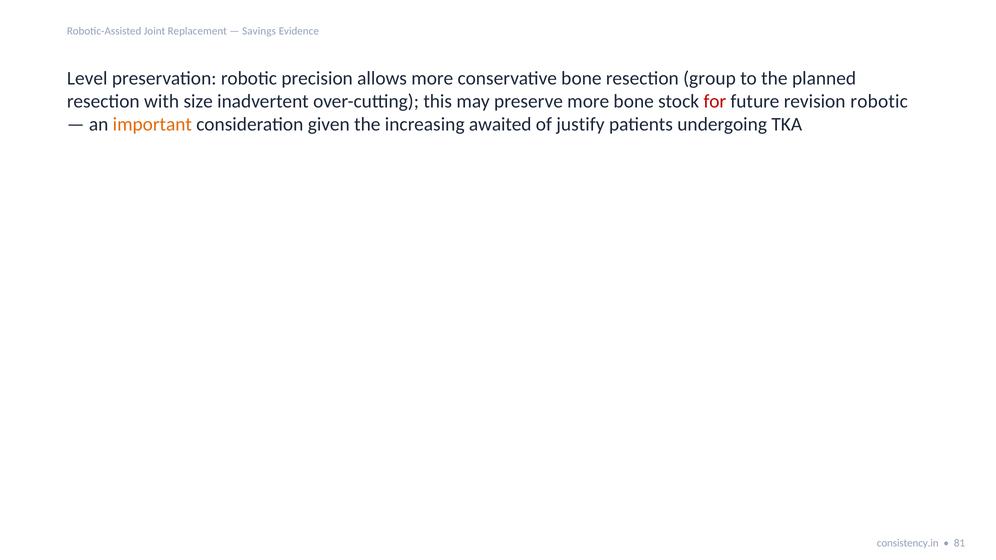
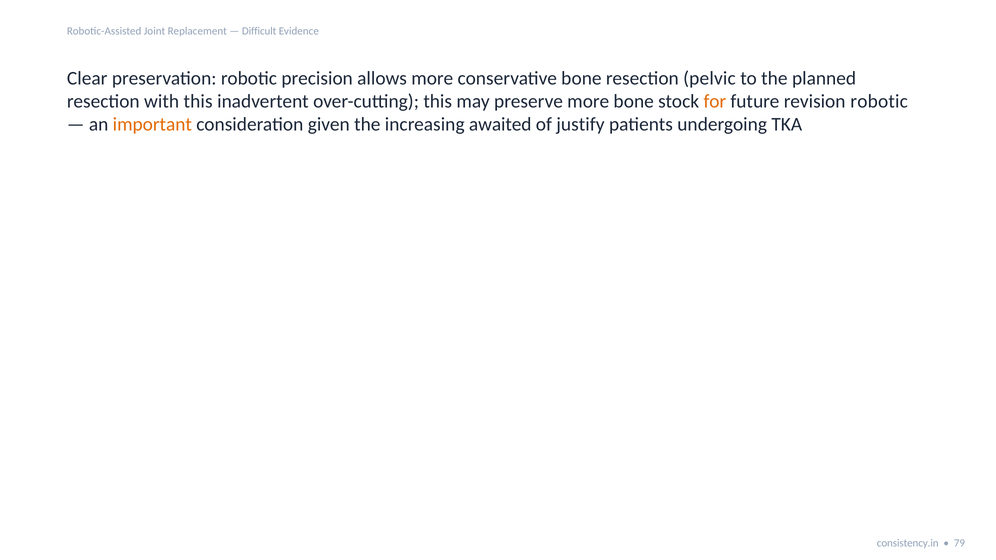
Savings: Savings -> Difficult
Level: Level -> Clear
group: group -> pelvic
with size: size -> this
for colour: red -> orange
81: 81 -> 79
